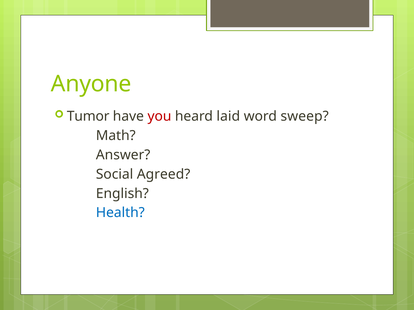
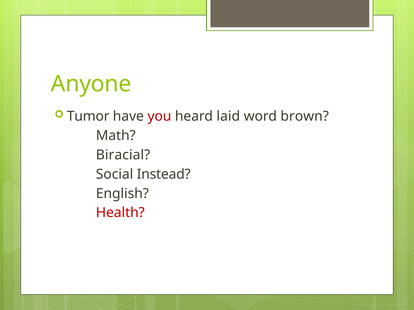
sweep: sweep -> brown
Answer: Answer -> Biracial
Agreed: Agreed -> Instead
Health colour: blue -> red
